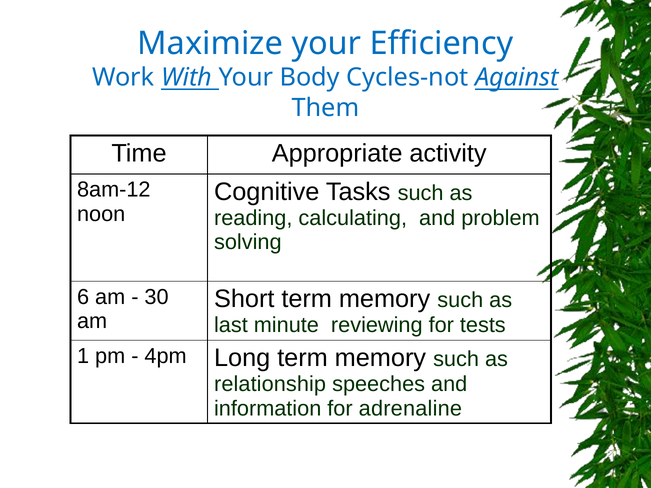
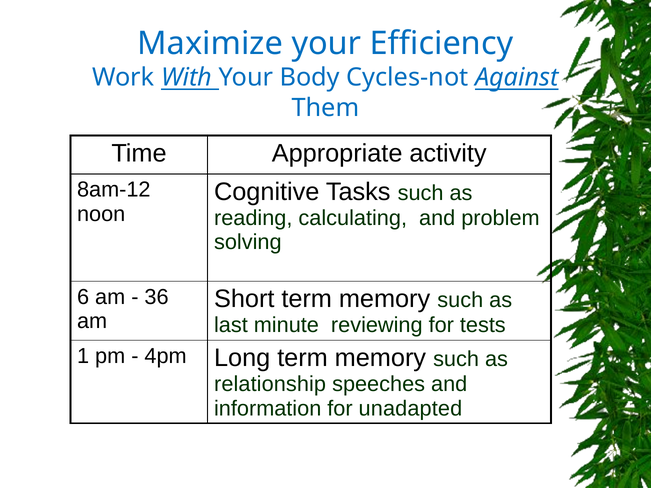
30: 30 -> 36
adrenaline: adrenaline -> unadapted
